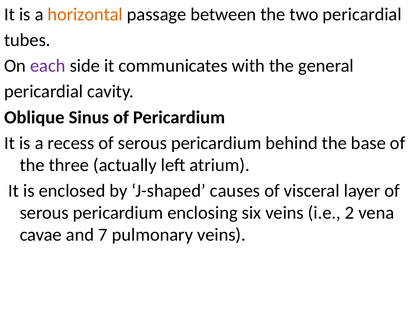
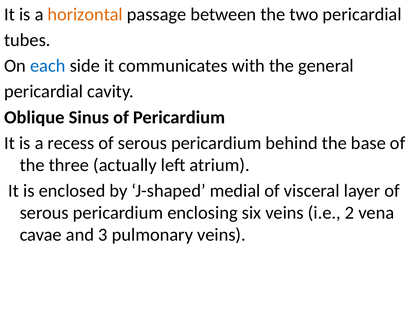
each colour: purple -> blue
causes: causes -> medial
7: 7 -> 3
